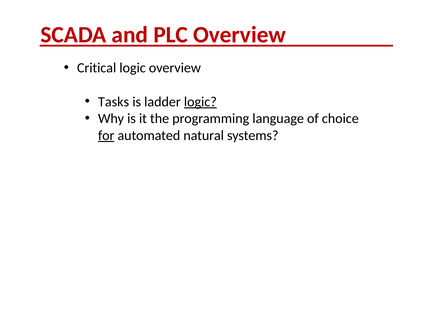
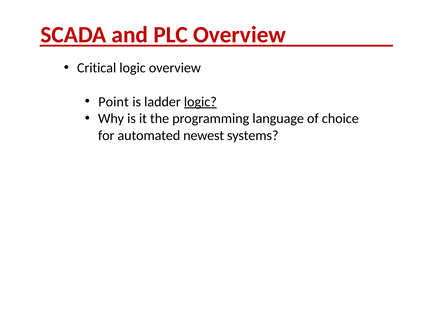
Tasks: Tasks -> Point
for underline: present -> none
natural: natural -> newest
